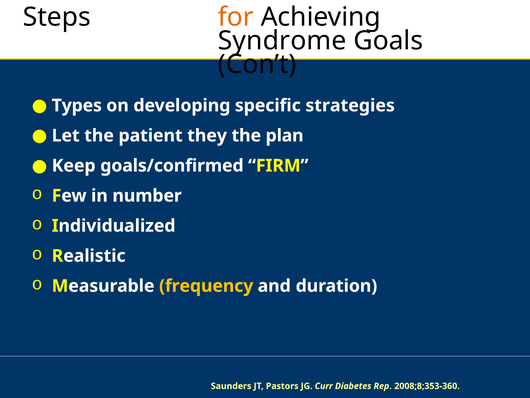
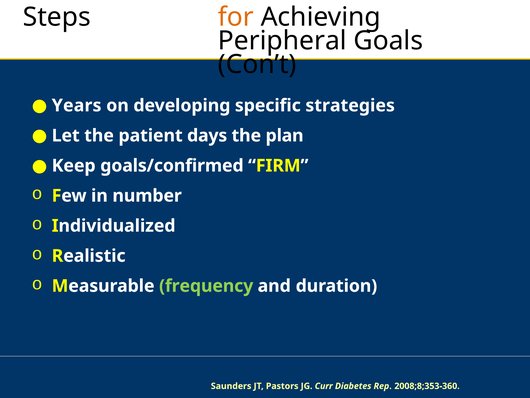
Syndrome: Syndrome -> Peripheral
Types: Types -> Years
they: they -> days
frequency colour: yellow -> light green
